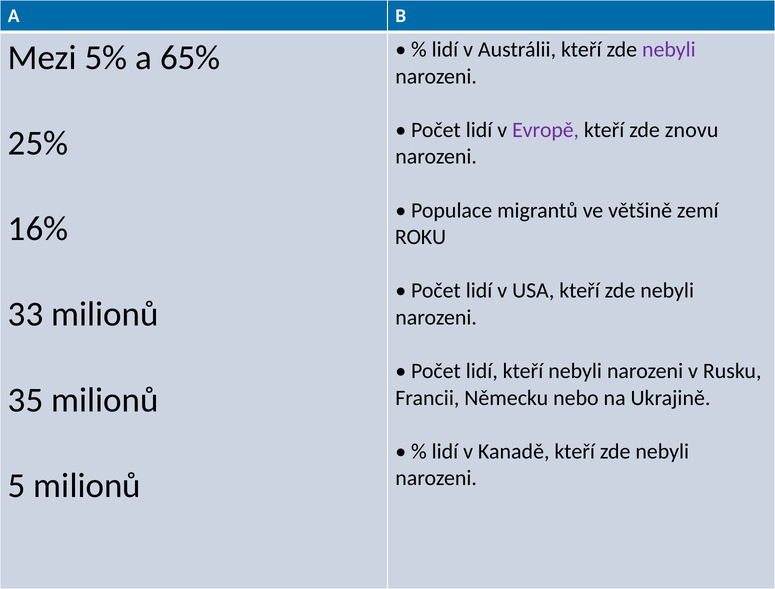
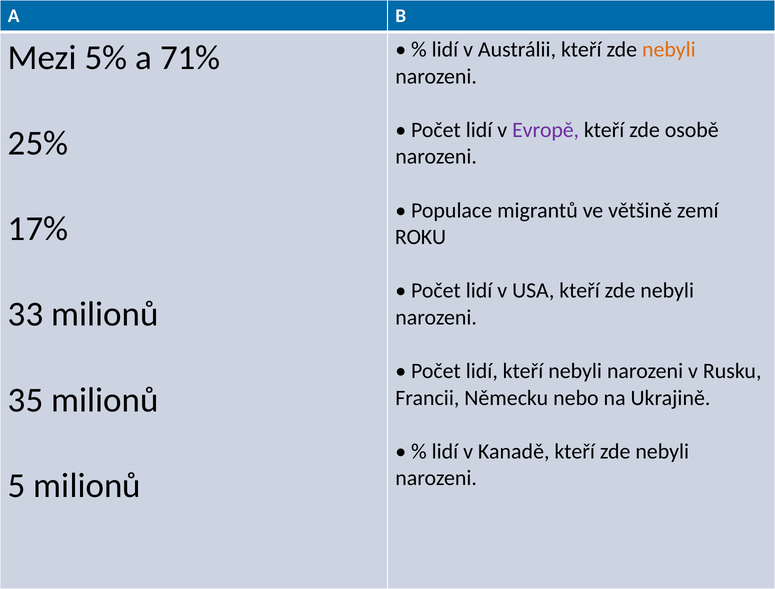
nebyli at (669, 50) colour: purple -> orange
65%: 65% -> 71%
znovu: znovu -> osobě
16%: 16% -> 17%
